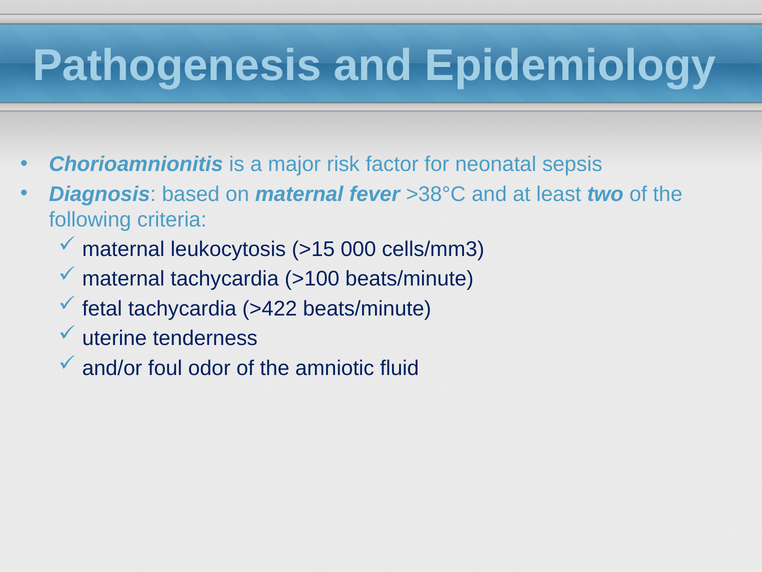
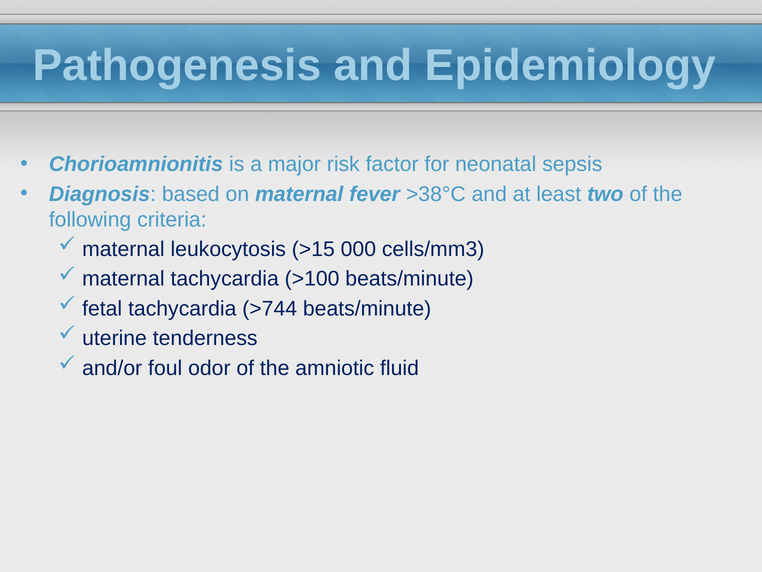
>422: >422 -> >744
